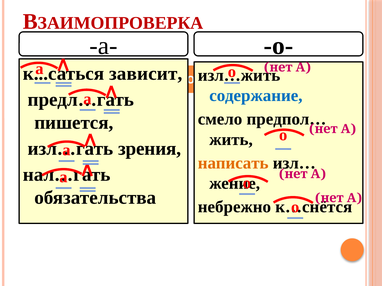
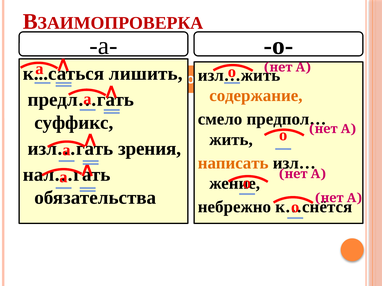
зависит: зависит -> лишить
содержание colour: blue -> orange
пишется: пишется -> суффикс
